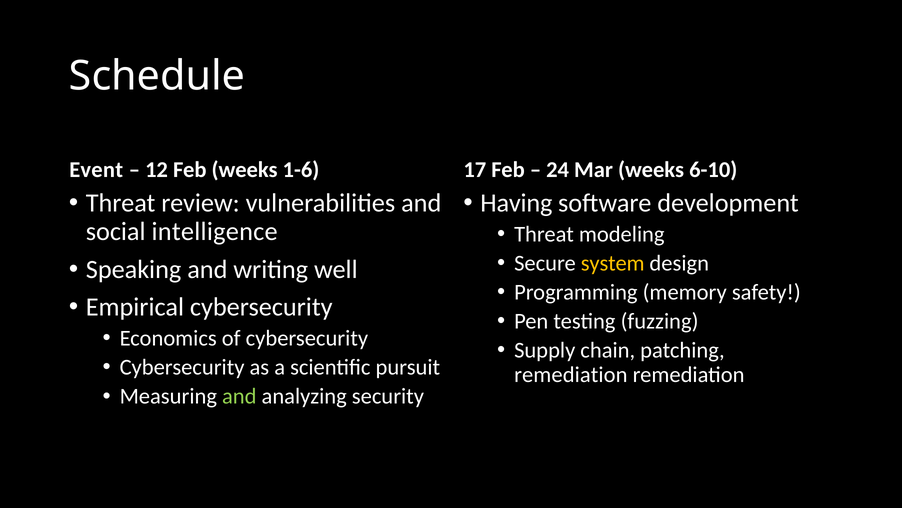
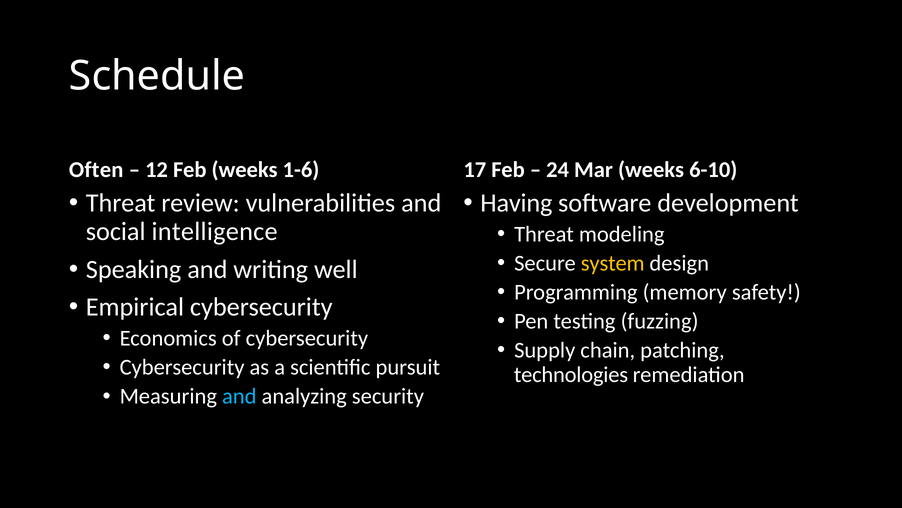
Event: Event -> Often
remediation at (571, 374): remediation -> technologies
and at (239, 396) colour: light green -> light blue
